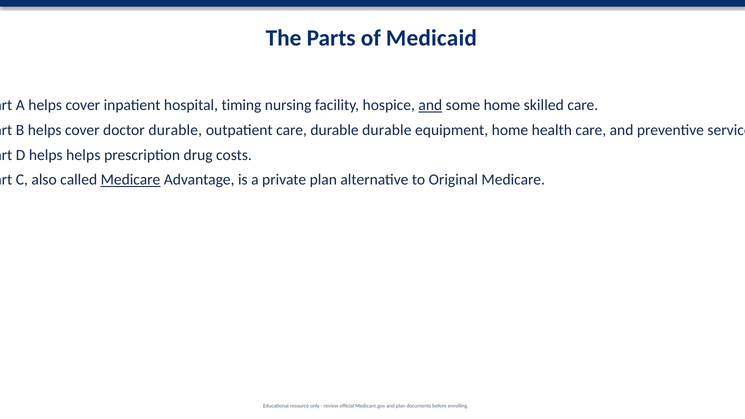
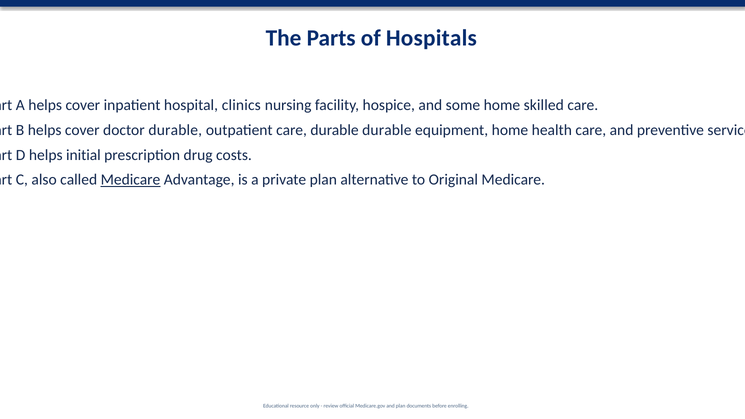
Medicaid: Medicaid -> Hospitals
timing: timing -> clinics
and at (430, 105) underline: present -> none
helps helps: helps -> initial
